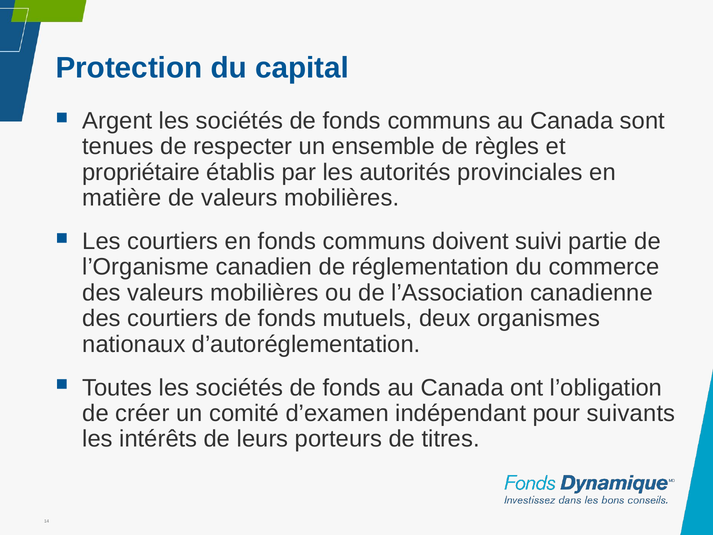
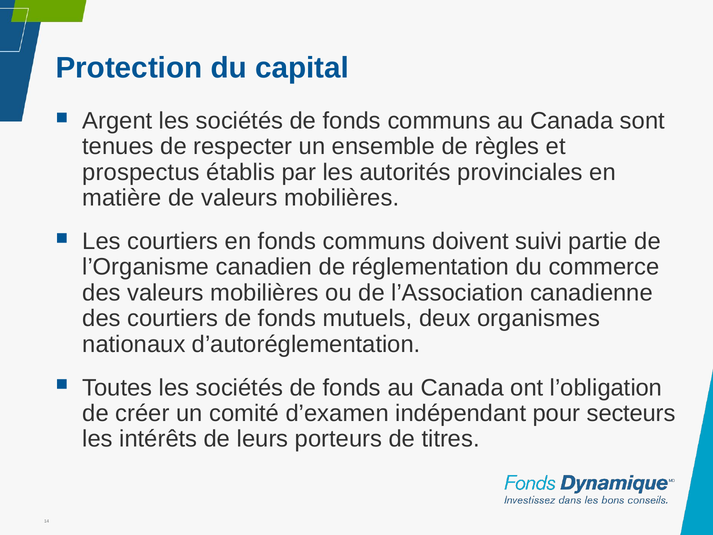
propriétaire: propriétaire -> prospectus
suivants: suivants -> secteurs
